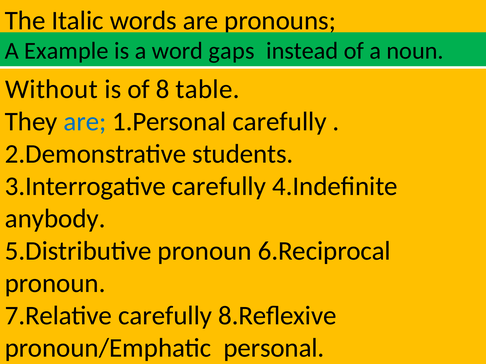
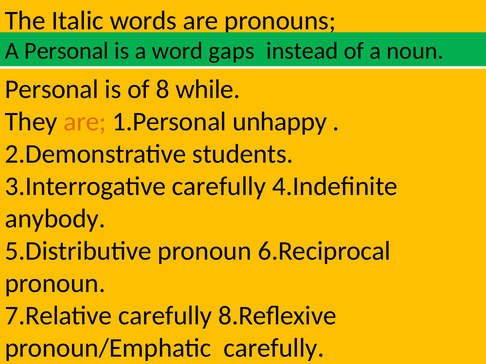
A Example: Example -> Personal
Without at (51, 89): Without -> Personal
table: table -> while
are at (85, 122) colour: blue -> orange
1.Personal carefully: carefully -> unhappy
pronoun/Emphatic personal: personal -> carefully
